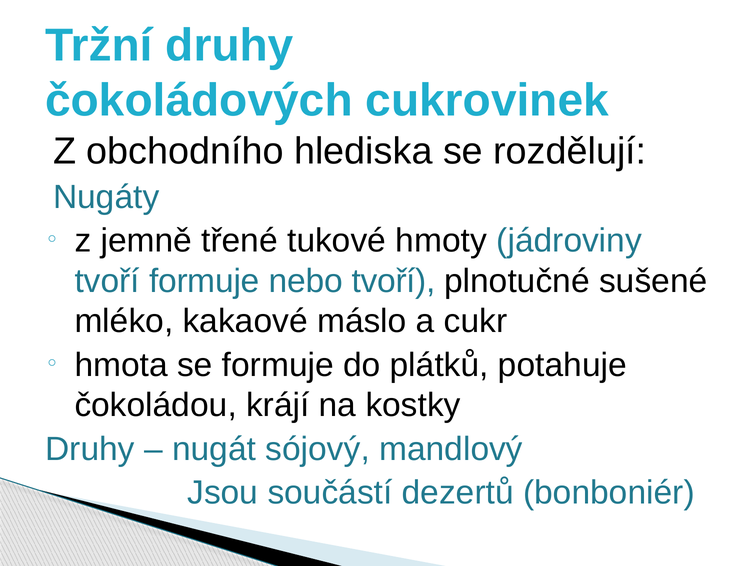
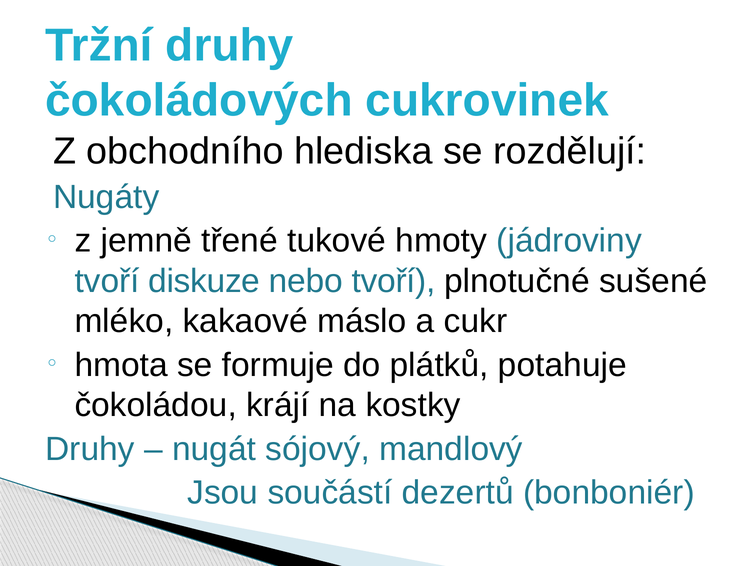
tvoří formuje: formuje -> diskuze
